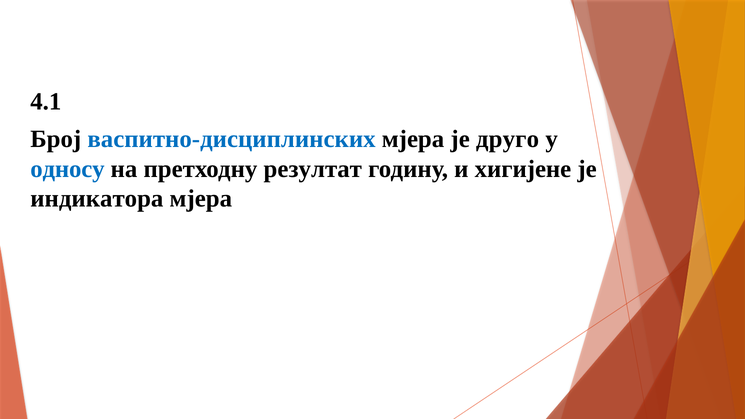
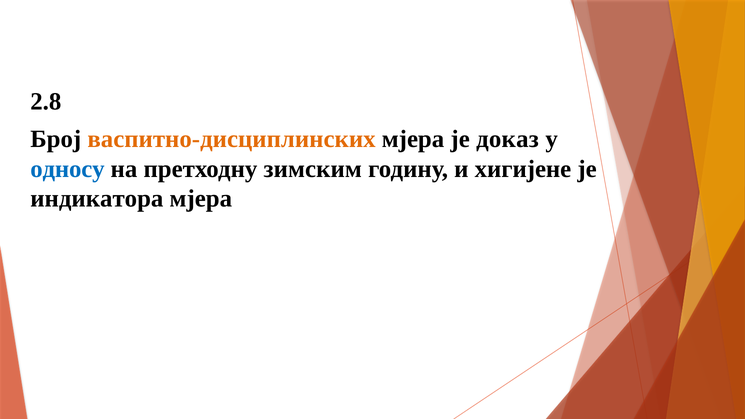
4.1: 4.1 -> 2.8
васпитно-дисциплинских colour: blue -> orange
друго: друго -> доказ
резултат: резултат -> зимским
